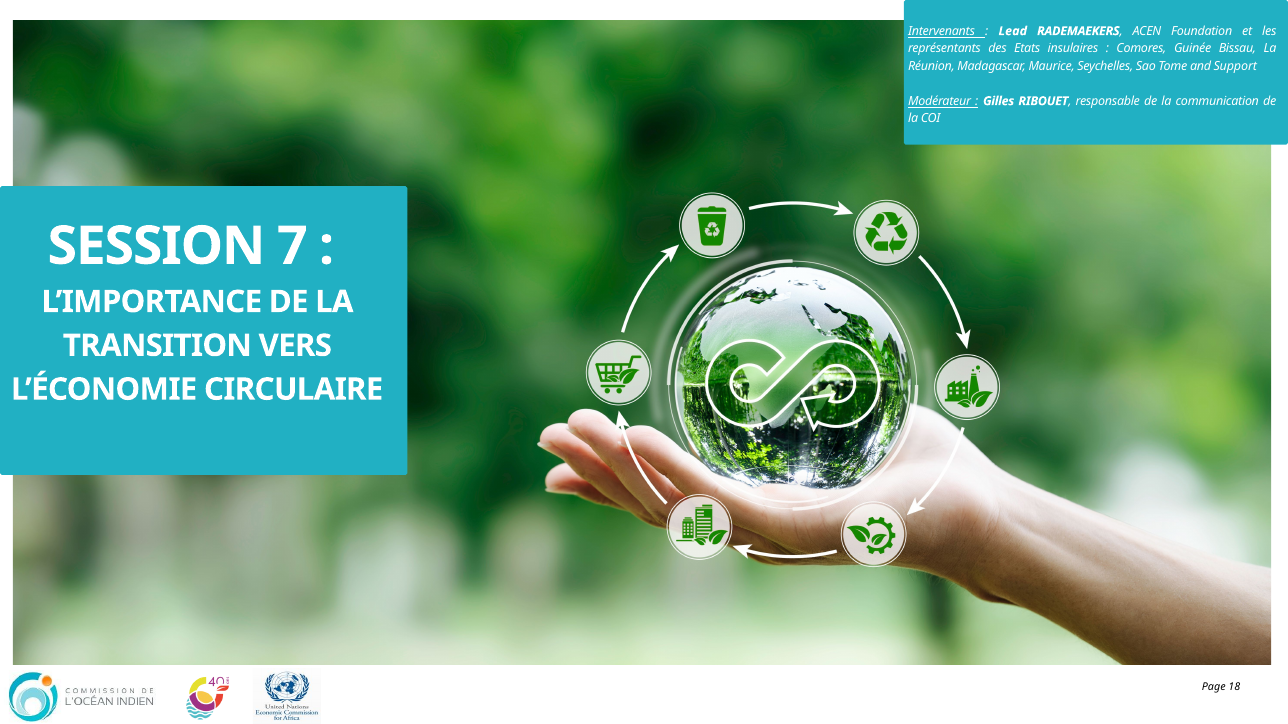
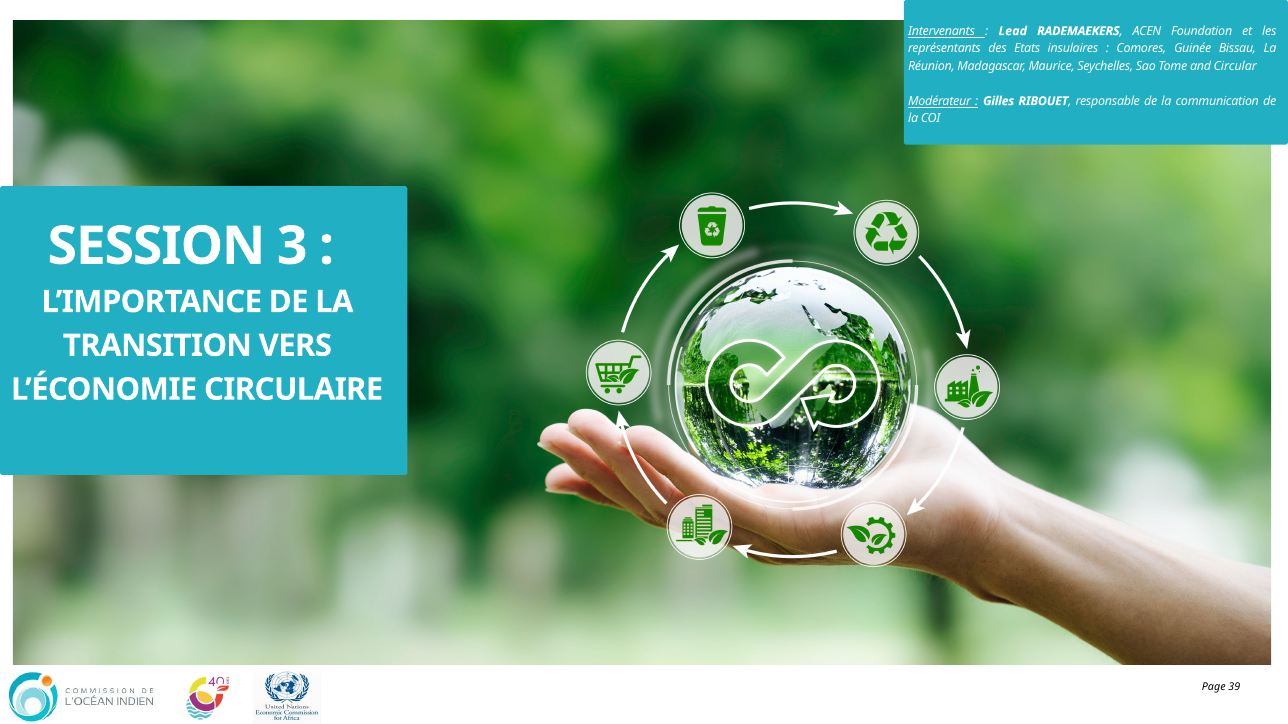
Support: Support -> Circular
7: 7 -> 3
18: 18 -> 39
